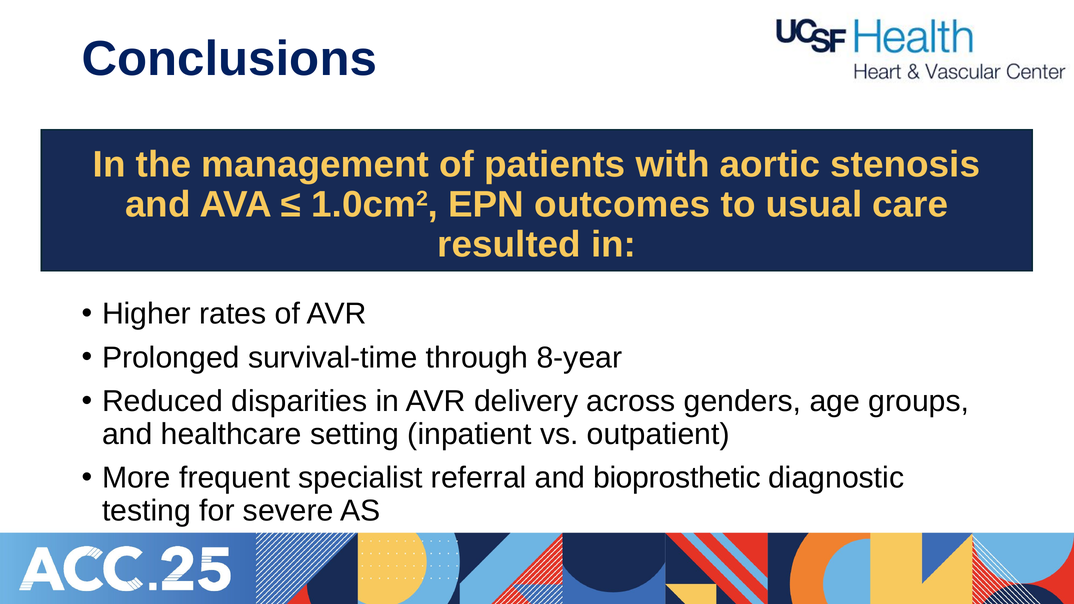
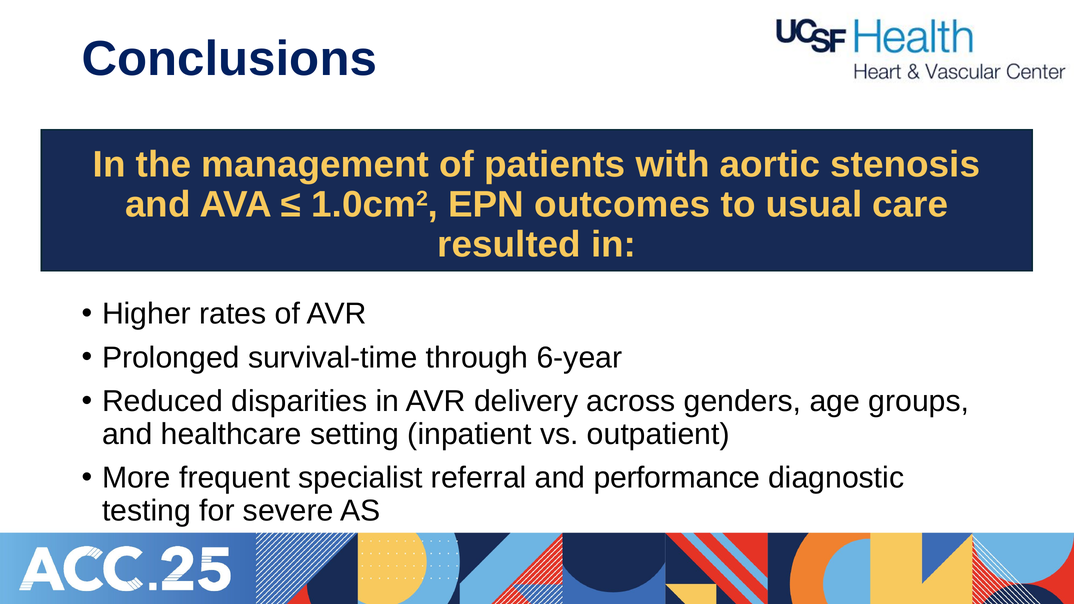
8-year: 8-year -> 6-year
bioprosthetic: bioprosthetic -> performance
